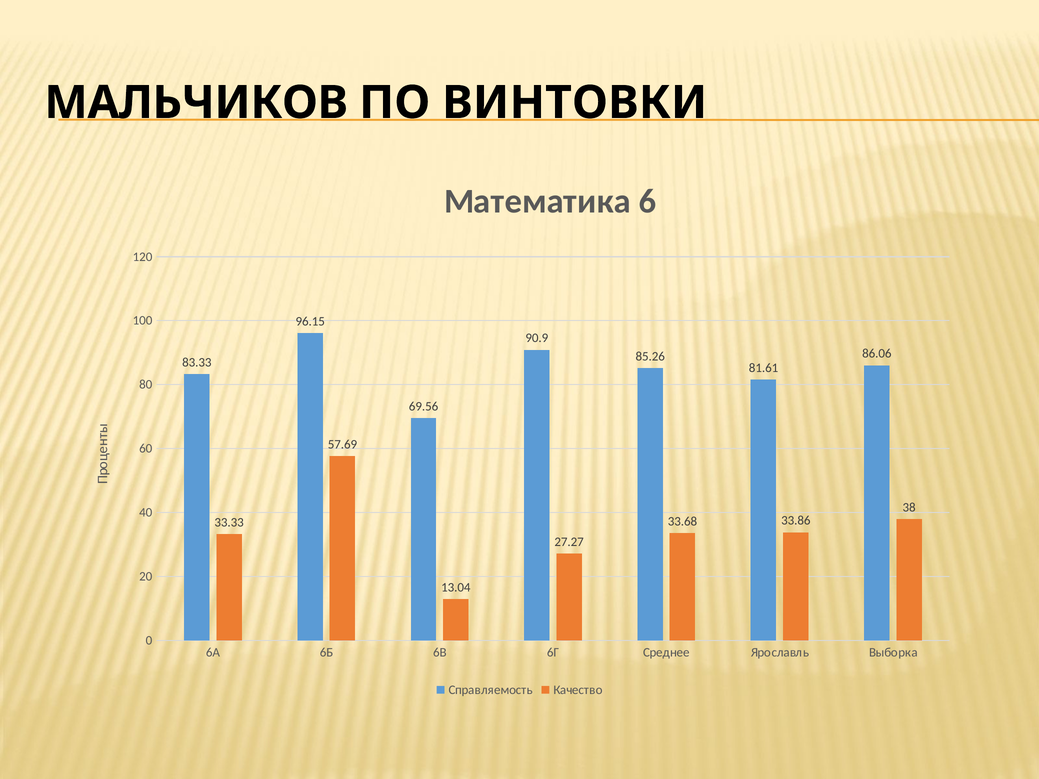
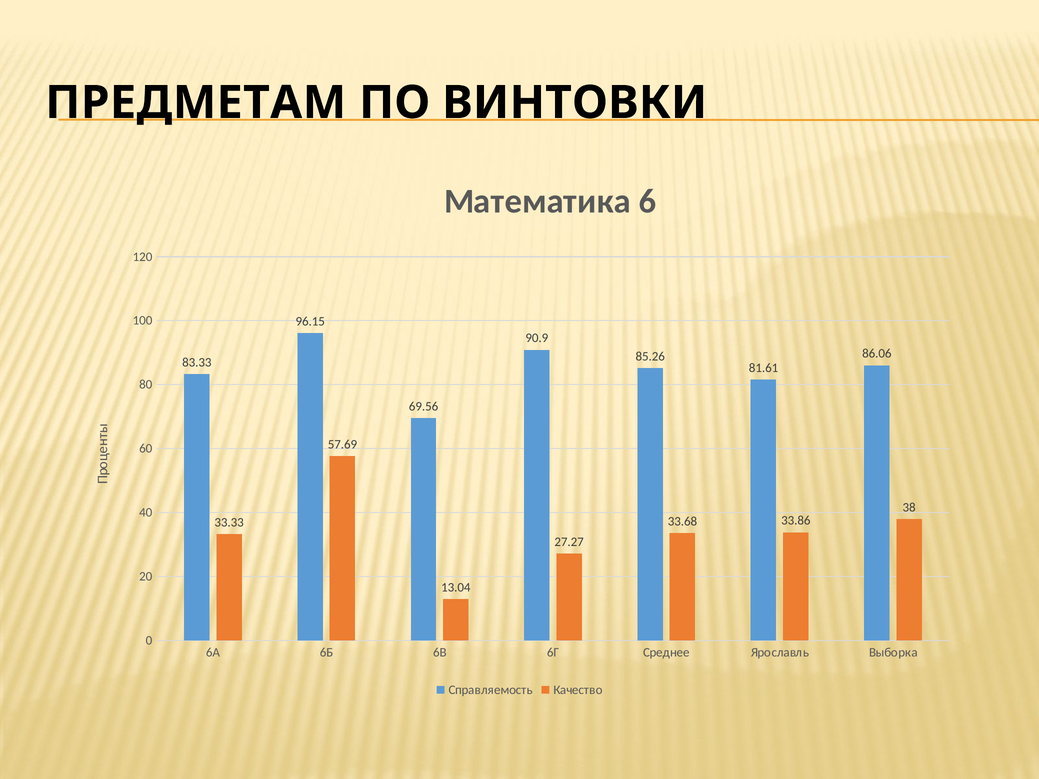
МАЛЬЧИКОВ: МАЛЬЧИКОВ -> ПРЕДМЕТАМ
